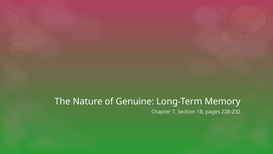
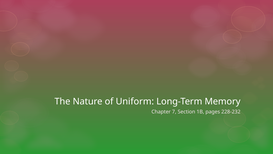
Genuine: Genuine -> Uniform
